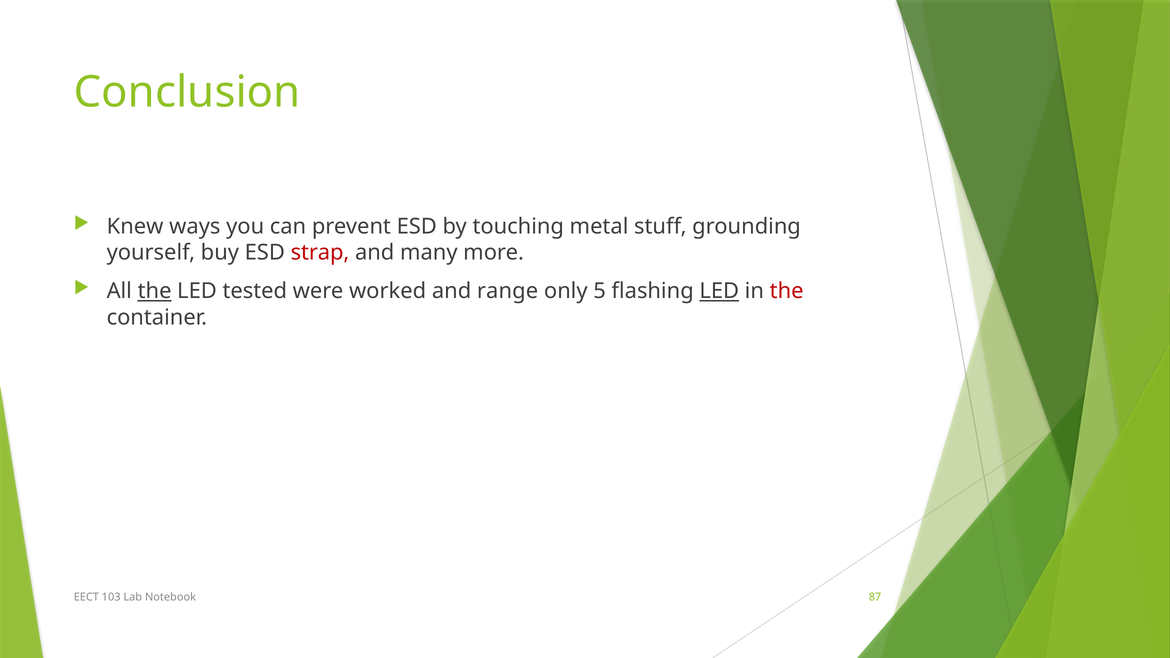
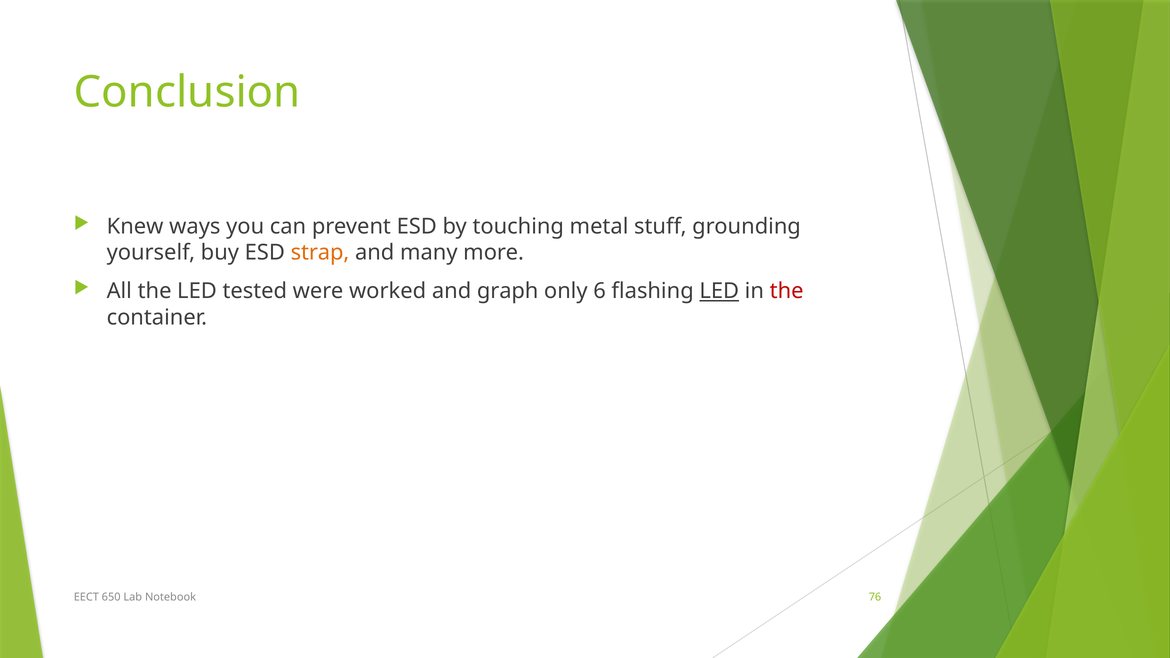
strap colour: red -> orange
the at (155, 291) underline: present -> none
range: range -> graph
5: 5 -> 6
103: 103 -> 650
87: 87 -> 76
